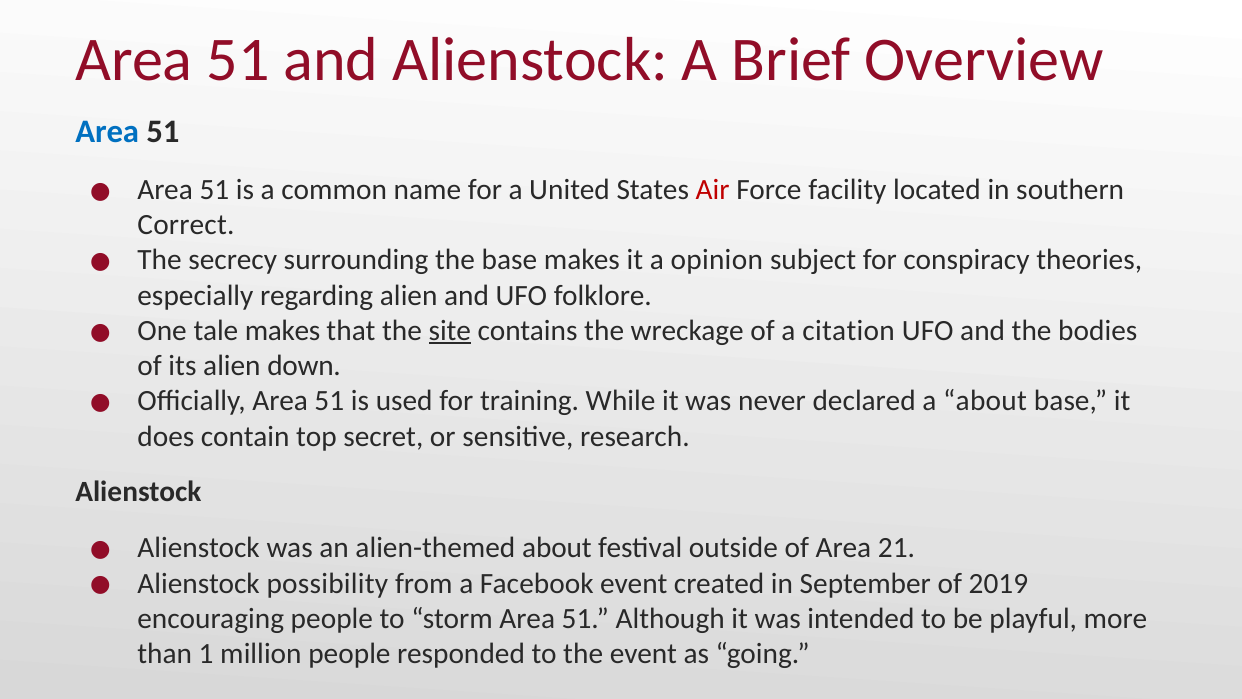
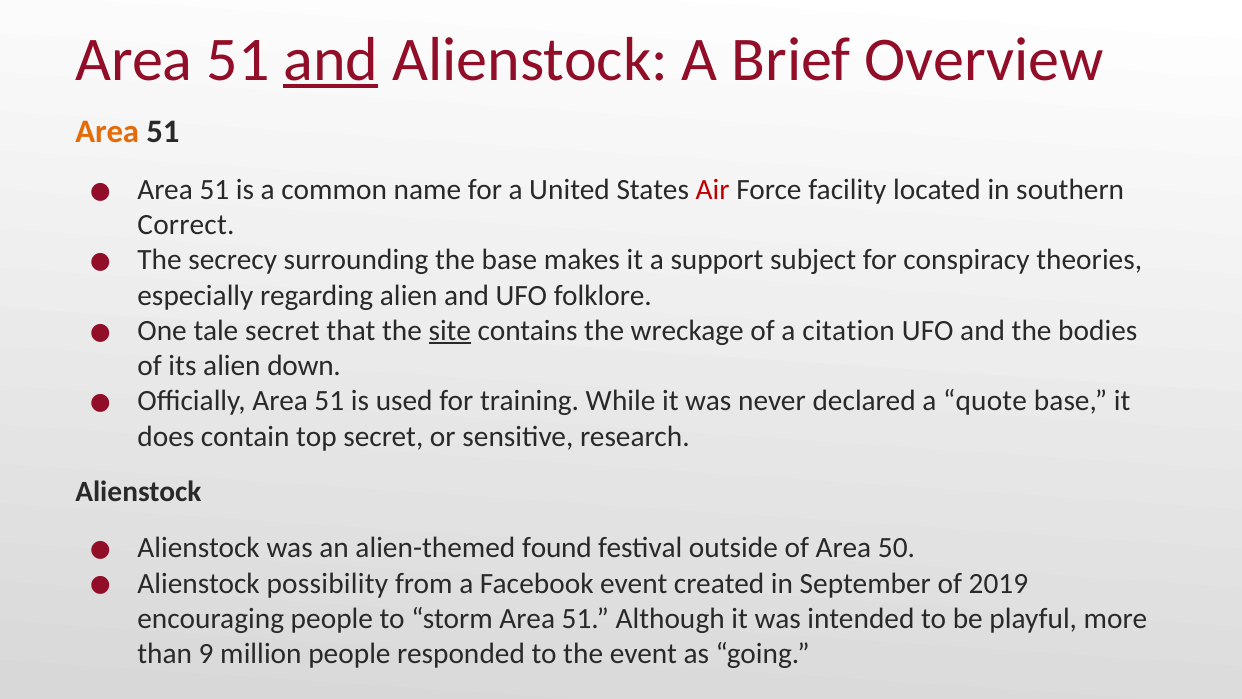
and at (331, 60) underline: none -> present
Area at (107, 132) colour: blue -> orange
opinion: opinion -> support
tale makes: makes -> secret
a about: about -> quote
alien-themed about: about -> found
21: 21 -> 50
1: 1 -> 9
